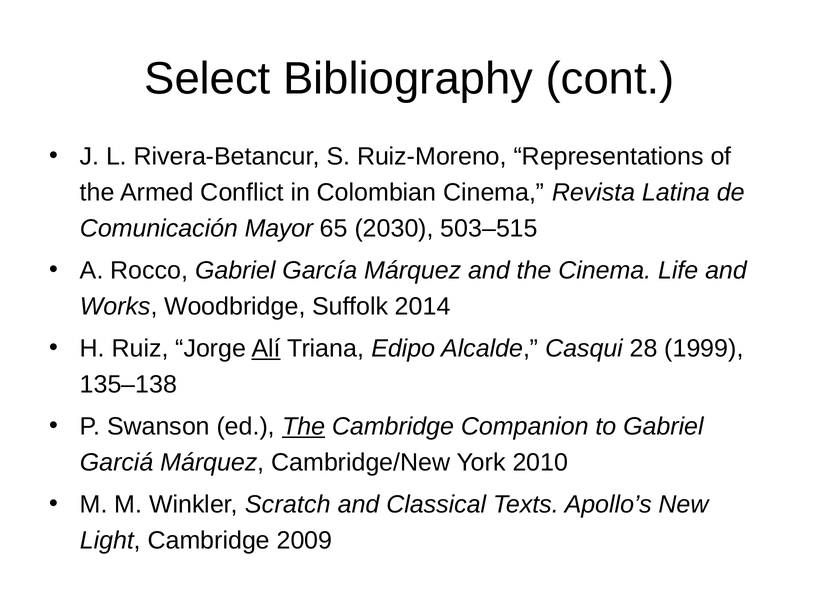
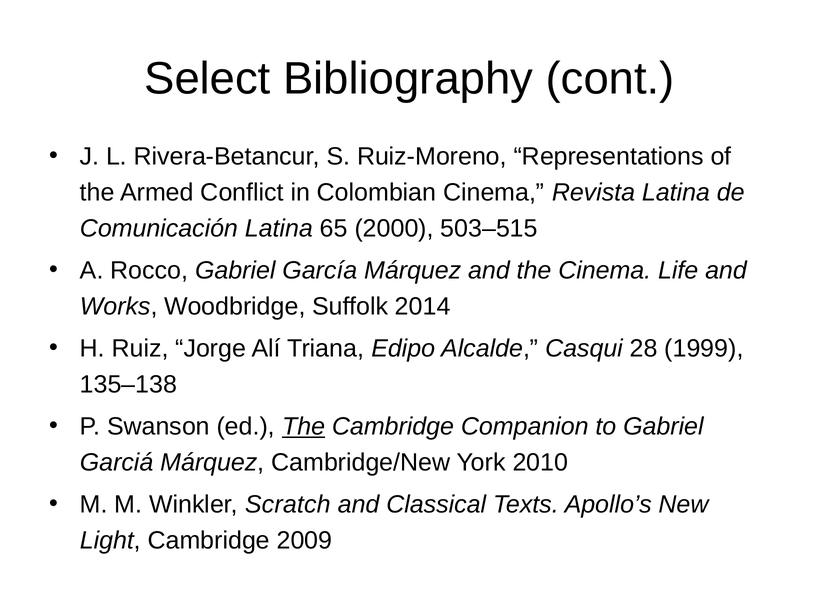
Comunicación Mayor: Mayor -> Latina
2030: 2030 -> 2000
Alí underline: present -> none
